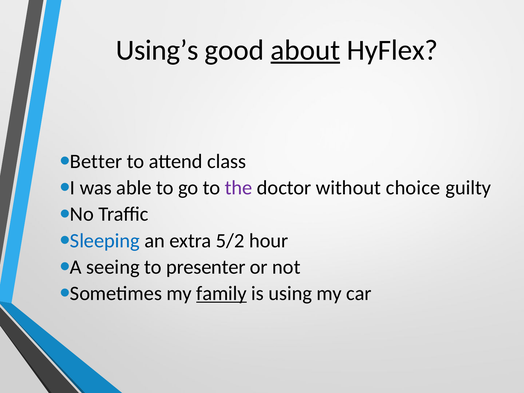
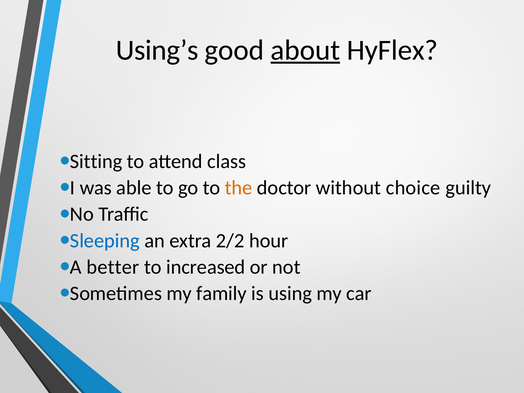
Better: Better -> Sitting
the colour: purple -> orange
5/2: 5/2 -> 2/2
seeing: seeing -> better
presenter: presenter -> increased
family underline: present -> none
